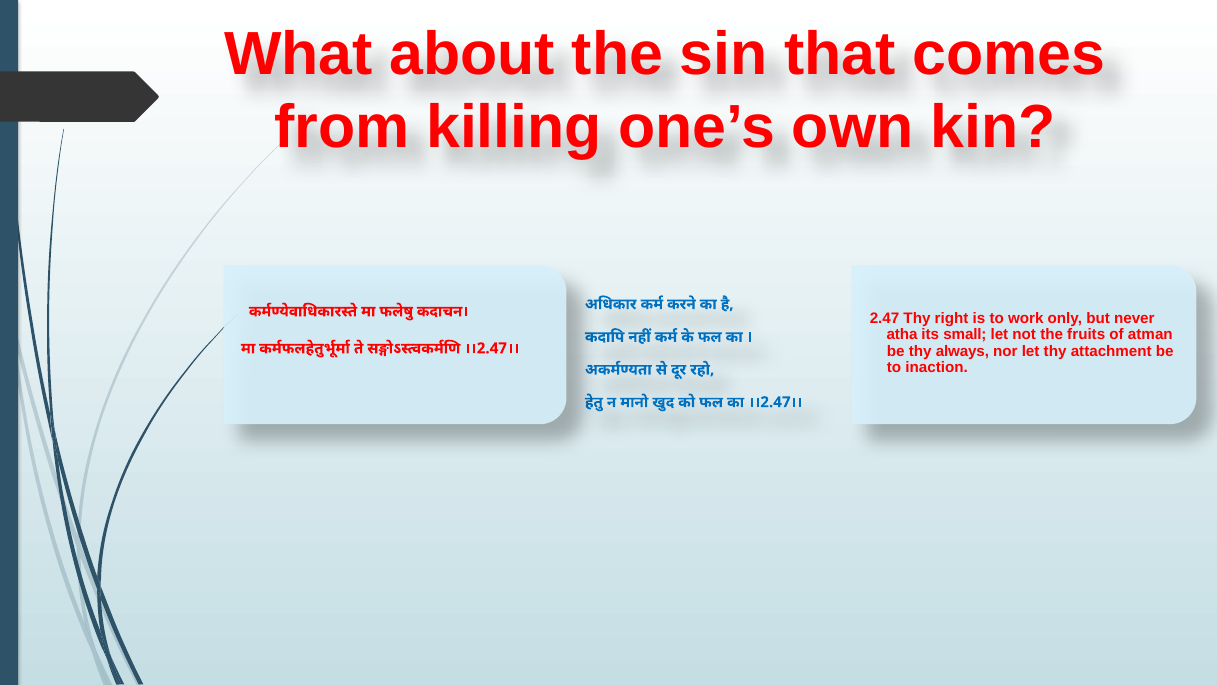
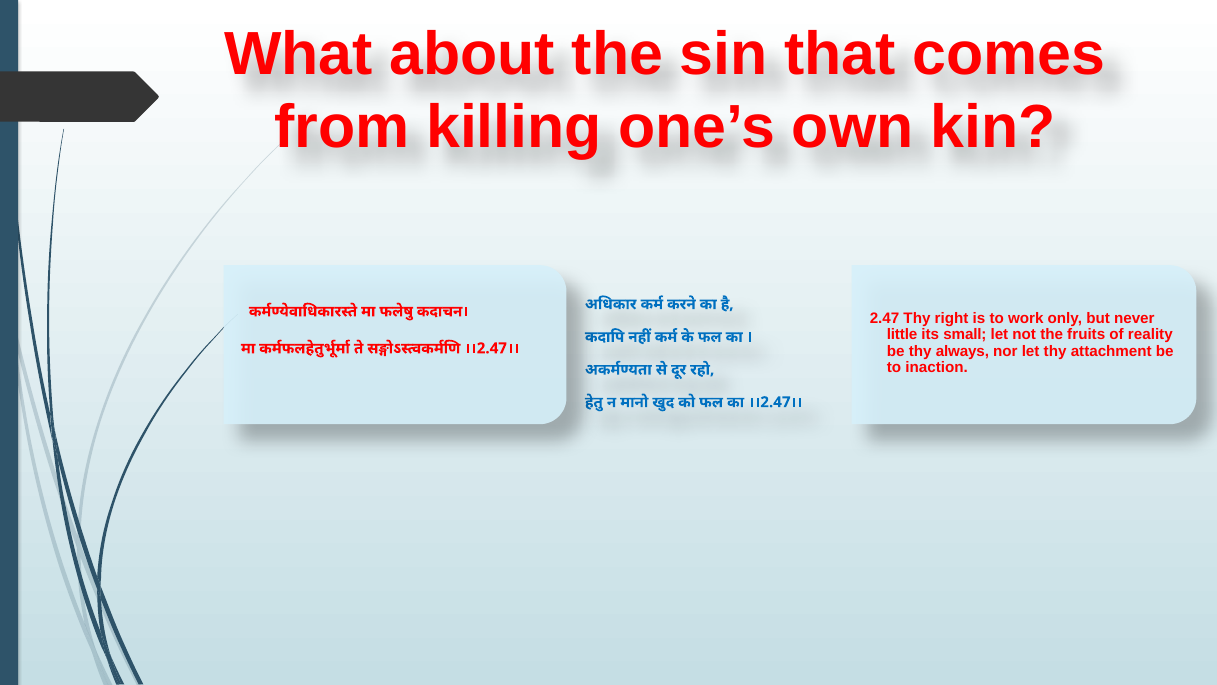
atha: atha -> little
atman: atman -> reality
